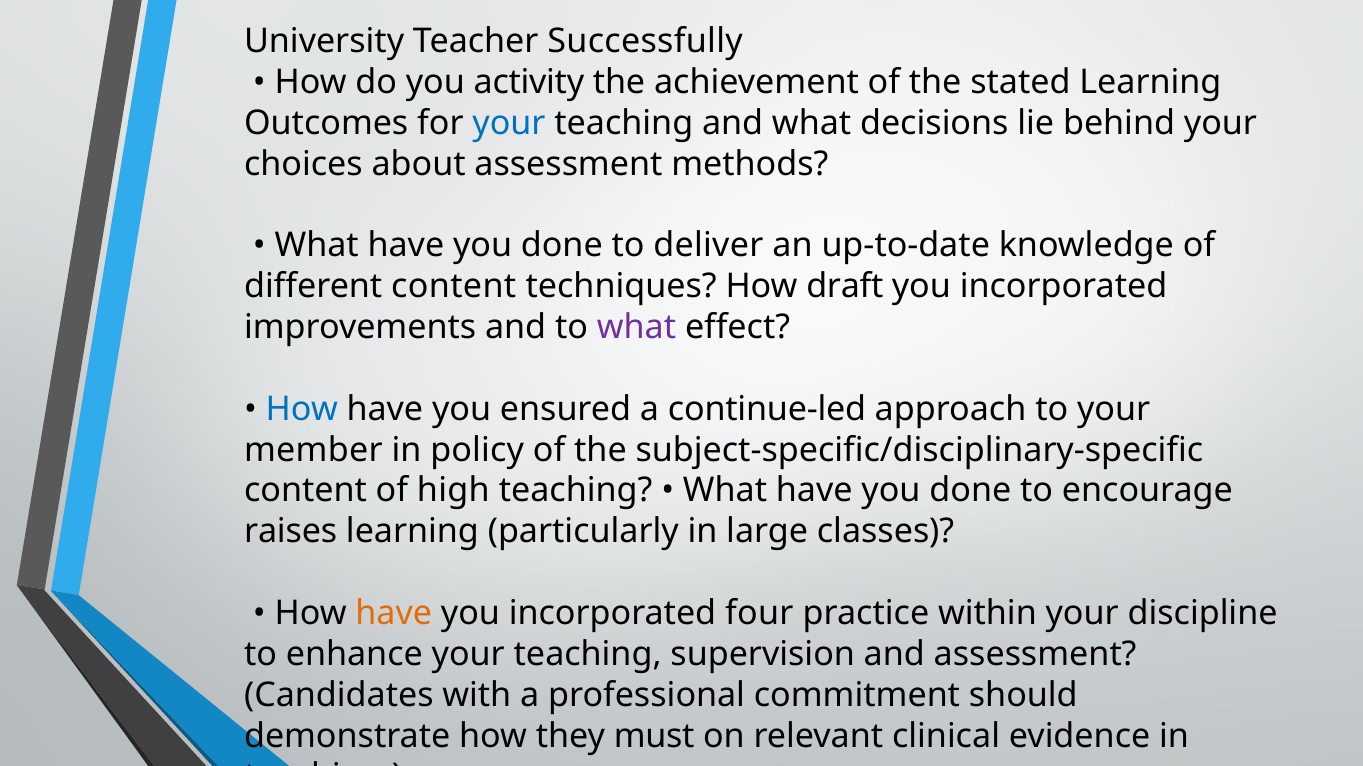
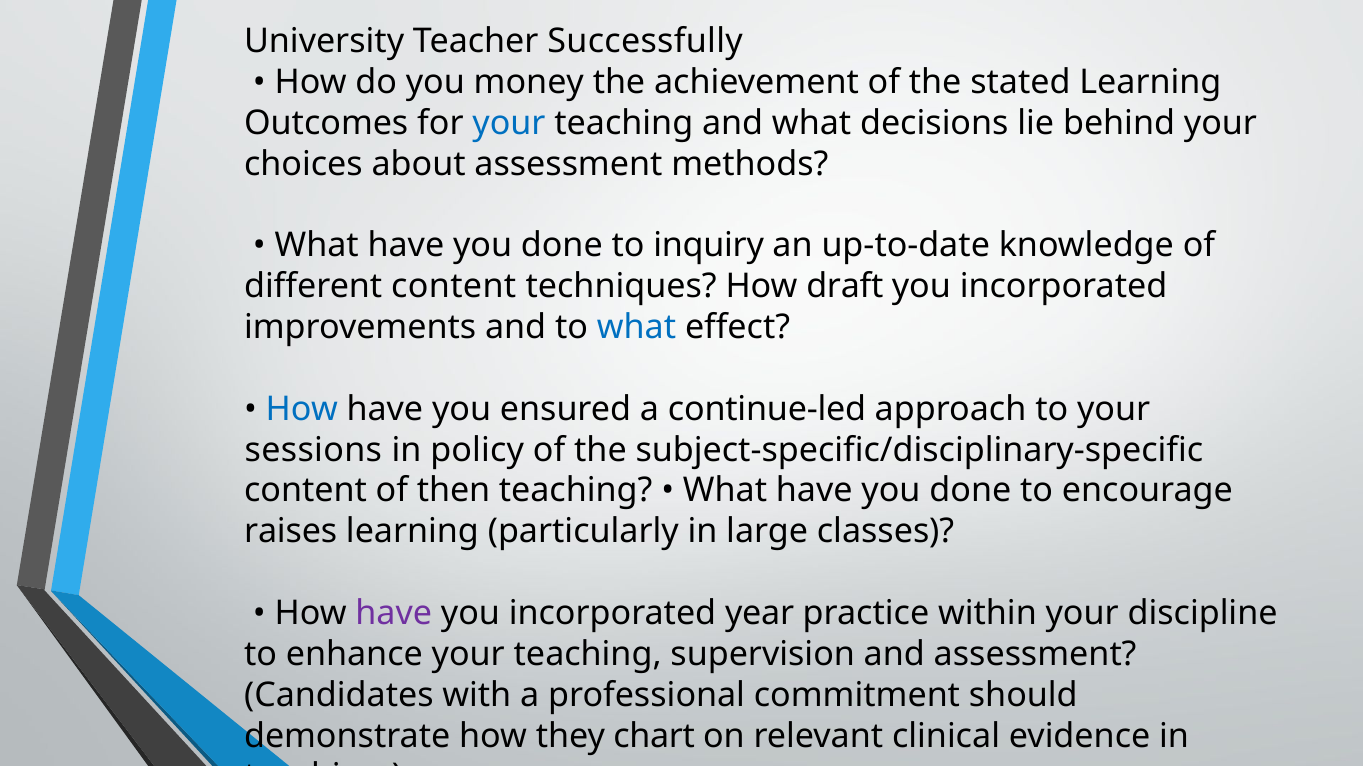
activity: activity -> money
deliver: deliver -> inquiry
what at (637, 328) colour: purple -> blue
member: member -> sessions
high: high -> then
have at (394, 614) colour: orange -> purple
four: four -> year
must: must -> chart
